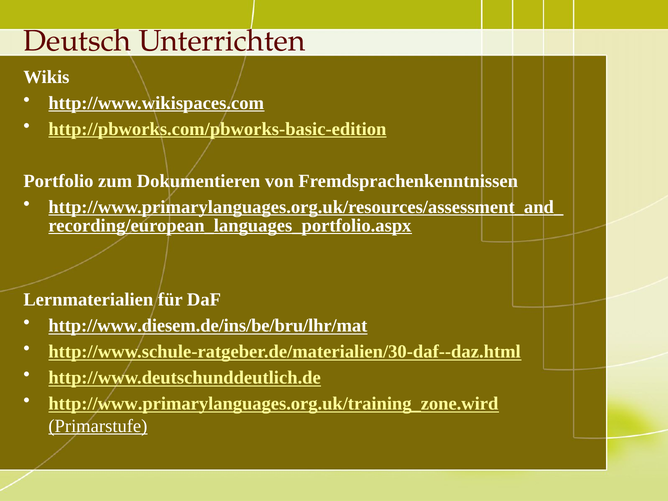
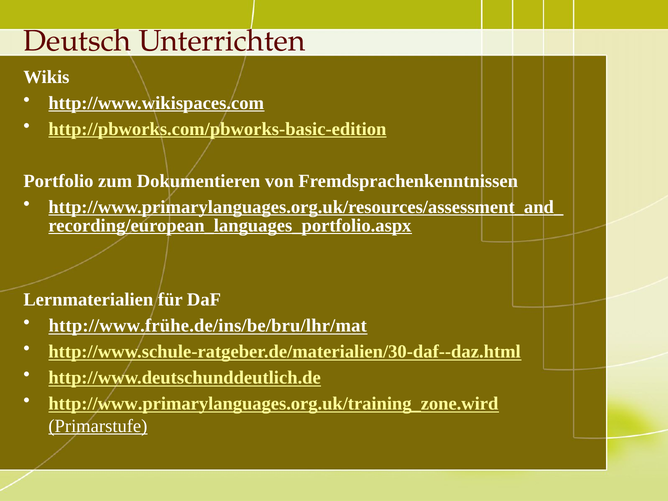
http://www.diesem.de/ins/be/bru/lhr/mat: http://www.diesem.de/ins/be/bru/lhr/mat -> http://www.frühe.de/ins/be/bru/lhr/mat
